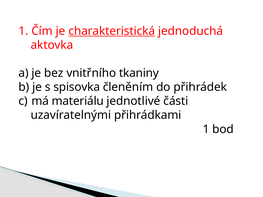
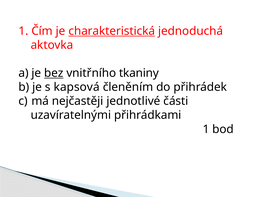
bez underline: none -> present
spisovka: spisovka -> kapsová
materiálu: materiálu -> nejčastěji
